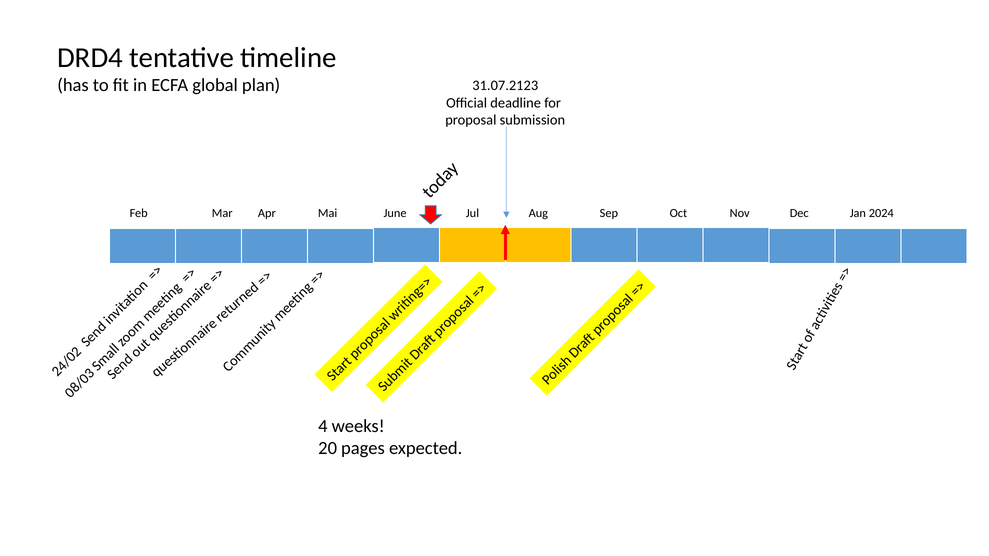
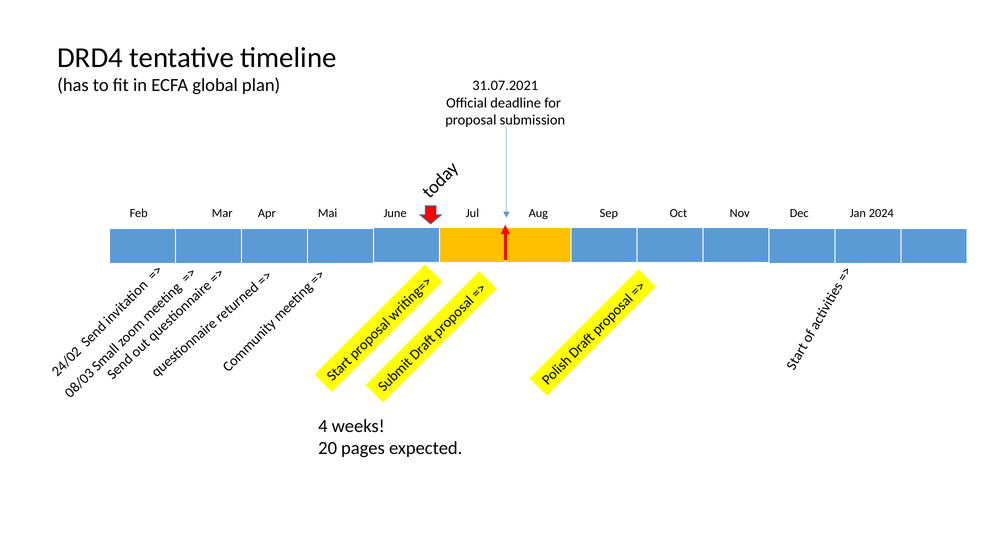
31.07.2123: 31.07.2123 -> 31.07.2021
